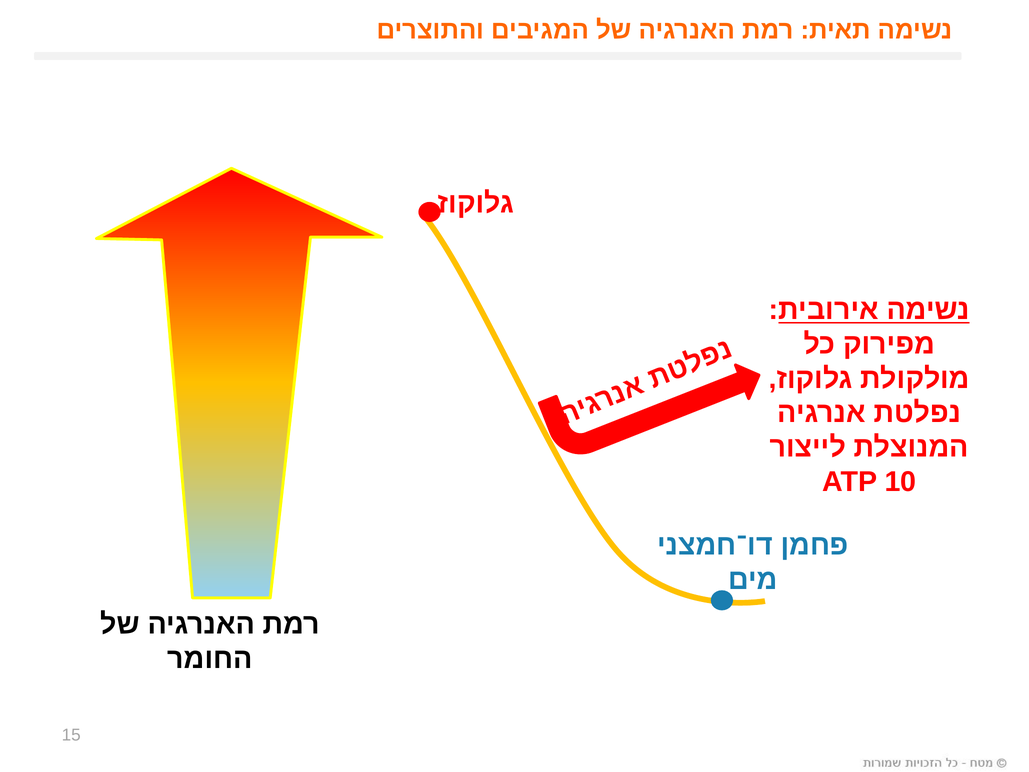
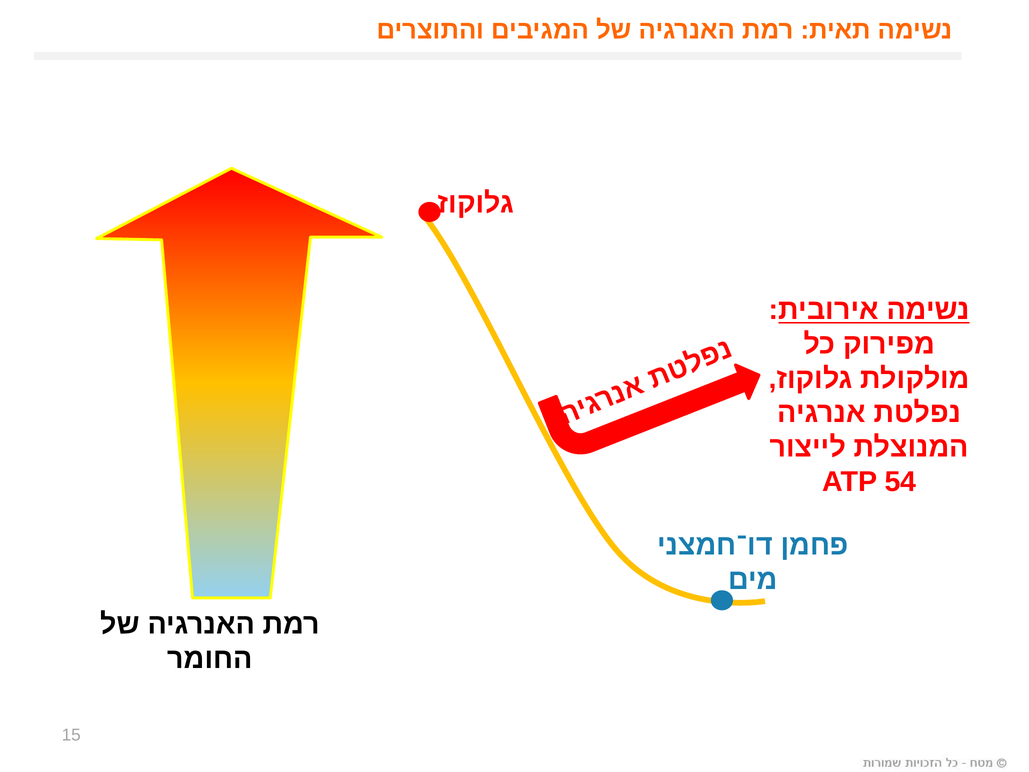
10: 10 -> 54
